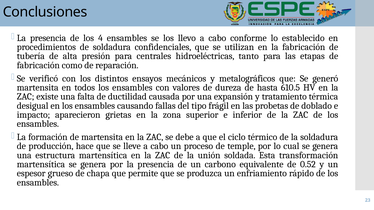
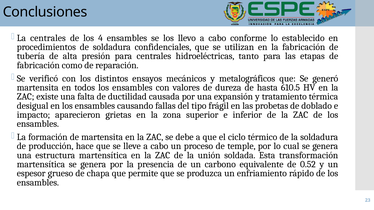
presencia at (48, 38): presencia -> centrales
